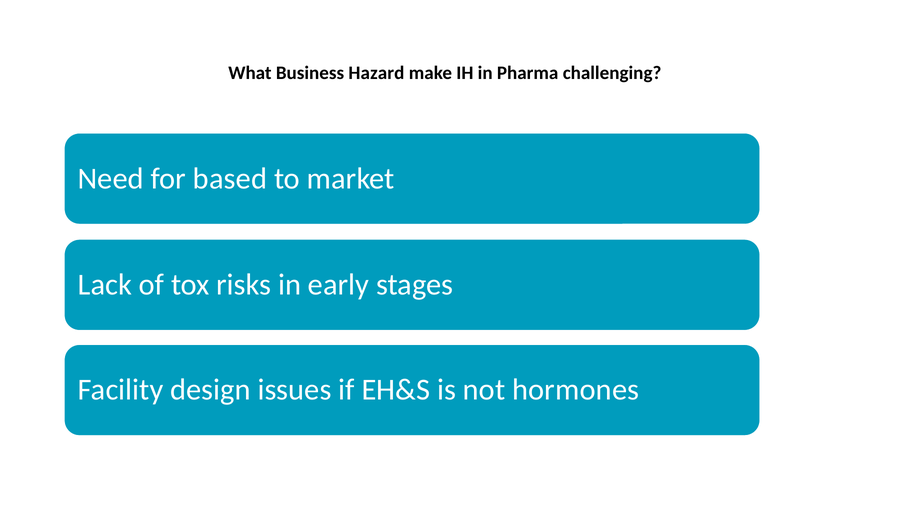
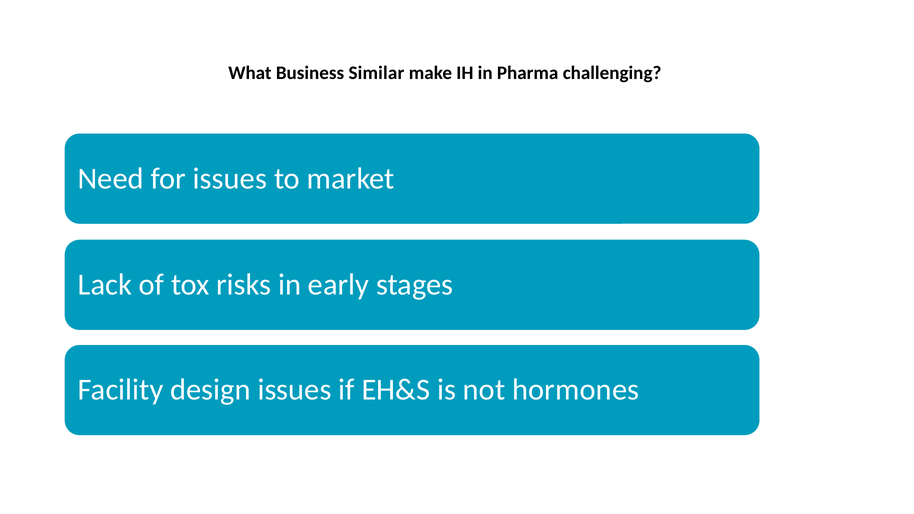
Hazard: Hazard -> Similar
for based: based -> issues
